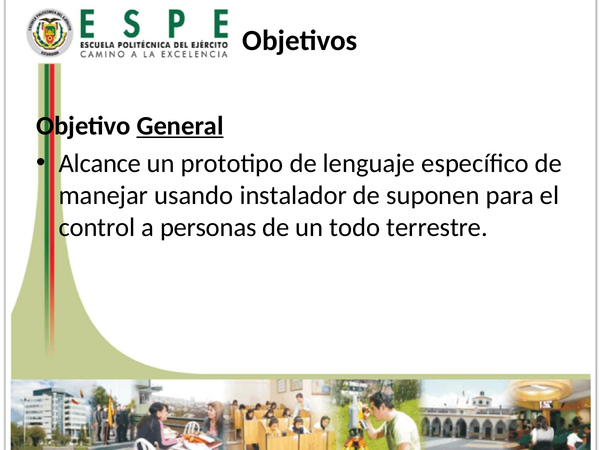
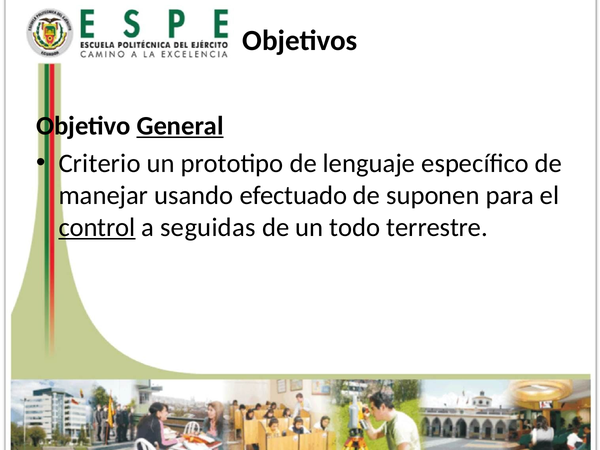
Alcance: Alcance -> Criterio
instalador: instalador -> efectuado
control underline: none -> present
personas: personas -> seguidas
